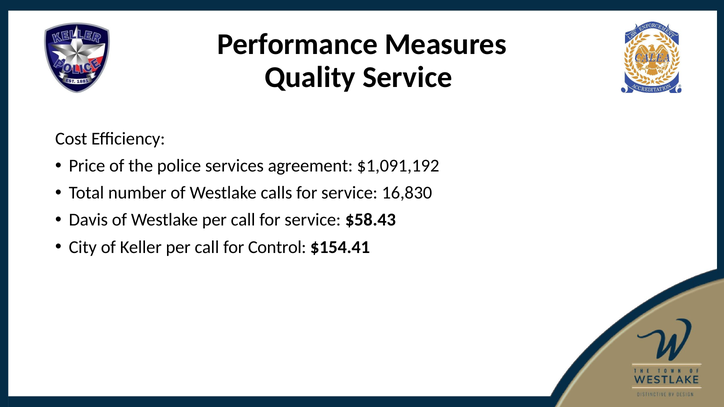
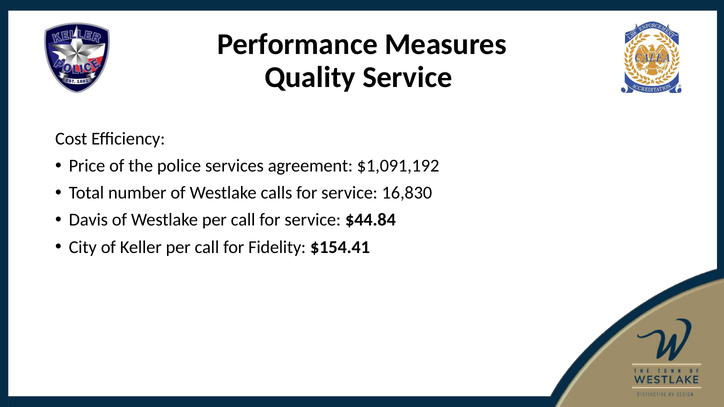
$58.43: $58.43 -> $44.84
Control: Control -> Fidelity
